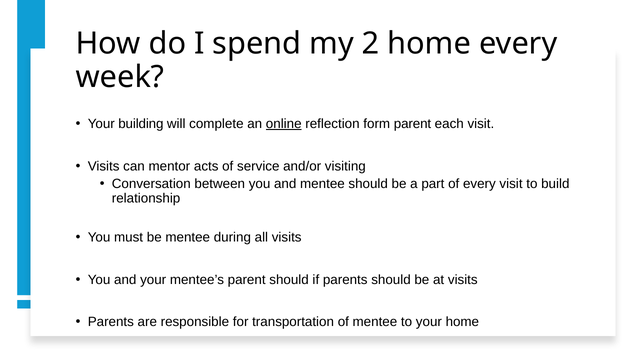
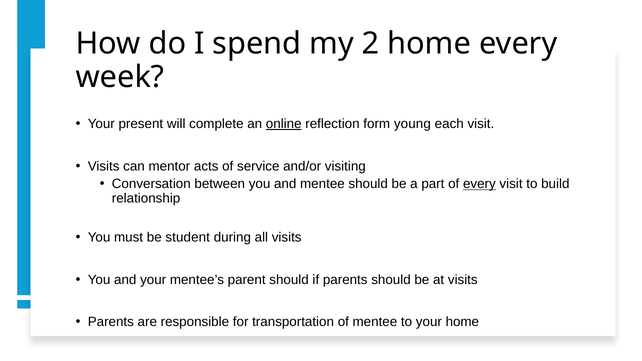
building: building -> present
form parent: parent -> young
every at (479, 184) underline: none -> present
be mentee: mentee -> student
